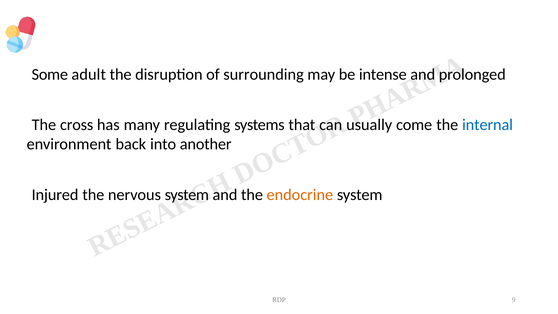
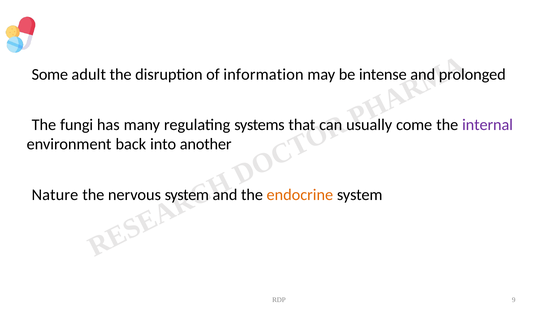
surrounding: surrounding -> information
cross: cross -> fungi
internal colour: blue -> purple
Injured: Injured -> Nature
